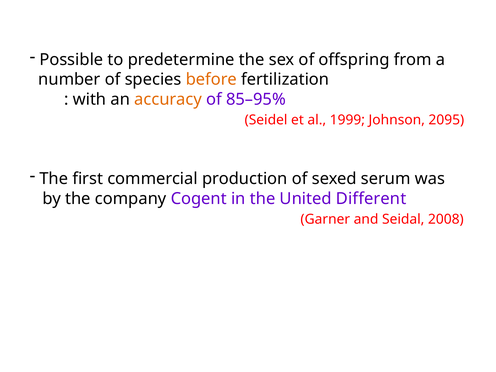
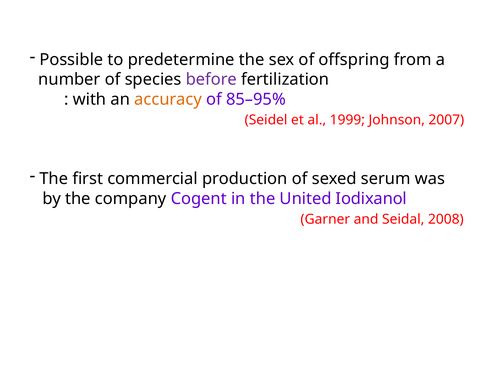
before colour: orange -> purple
2095: 2095 -> 2007
Different: Different -> Iodixanol
